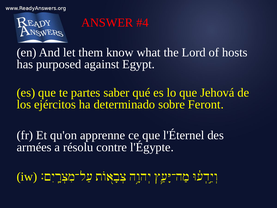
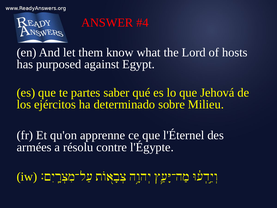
Feront: Feront -> Milieu
